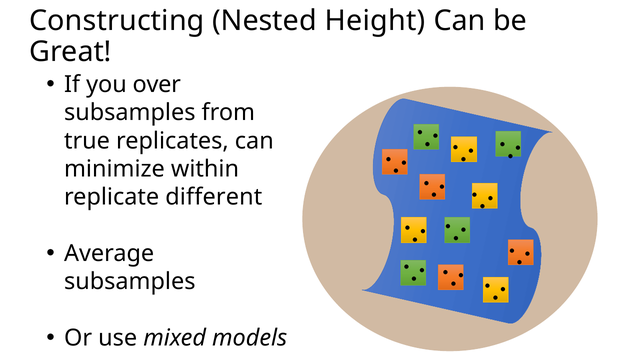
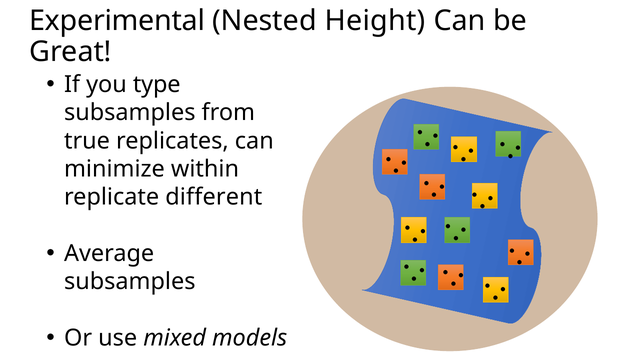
Constructing: Constructing -> Experimental
over: over -> type
